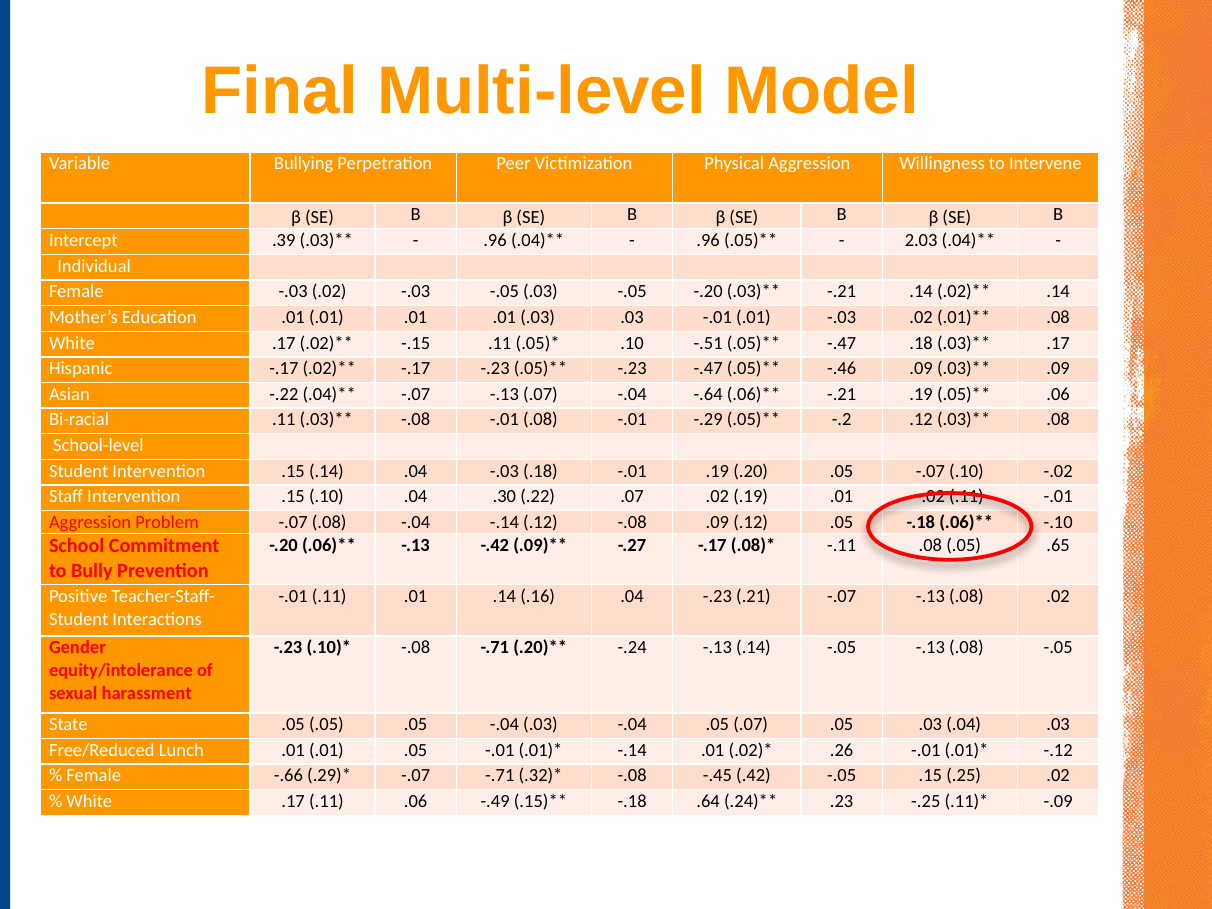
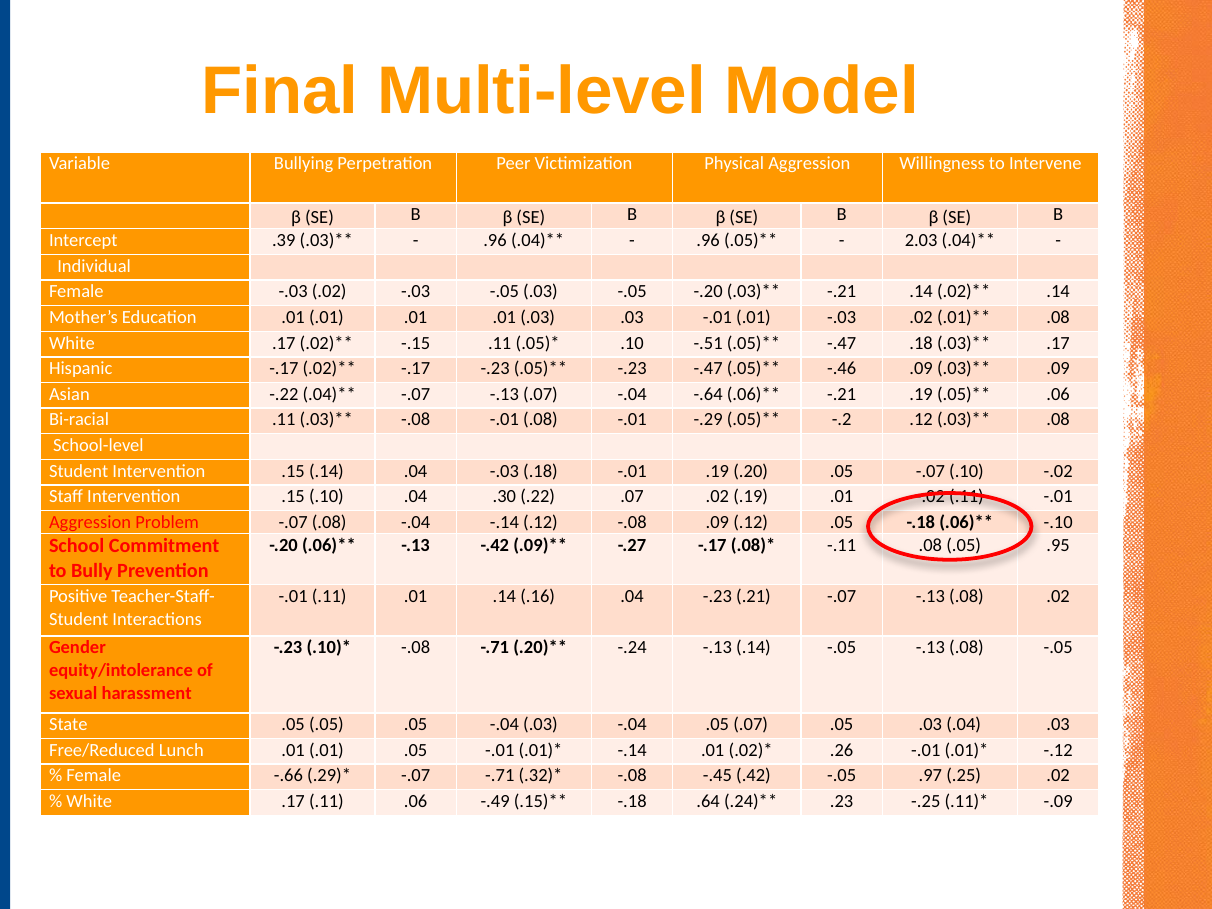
.65: .65 -> .95
-.05 .15: .15 -> .97
